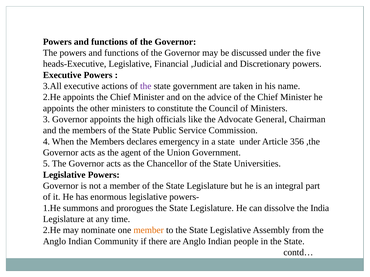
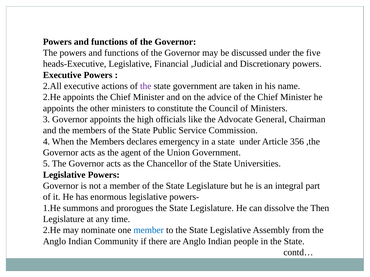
3.All: 3.All -> 2.All
India: India -> Then
member at (149, 231) colour: orange -> blue
